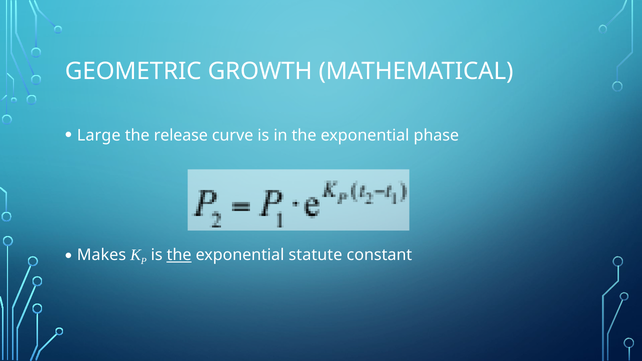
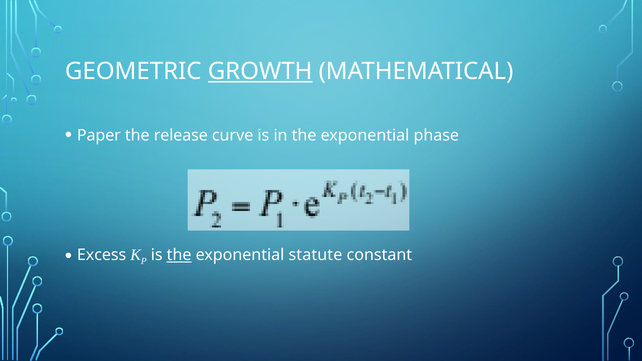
GROWTH underline: none -> present
Large: Large -> Paper
Makes: Makes -> Excess
